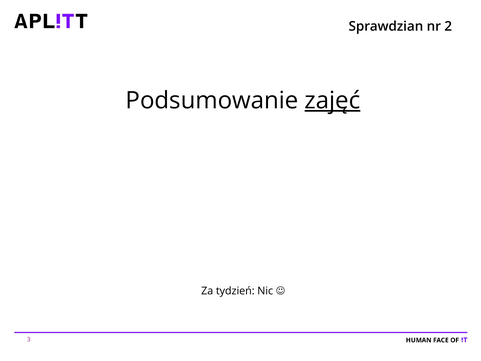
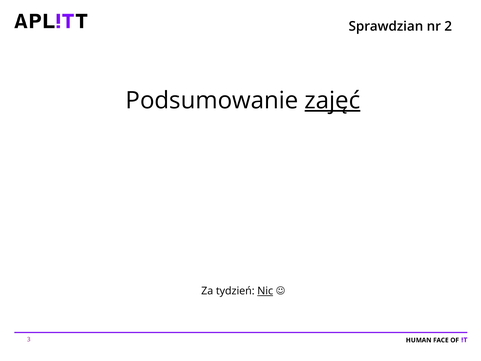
Nic underline: none -> present
